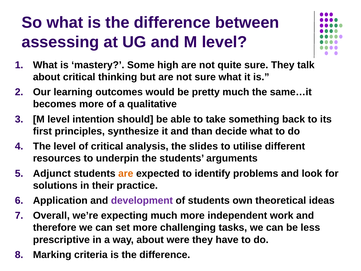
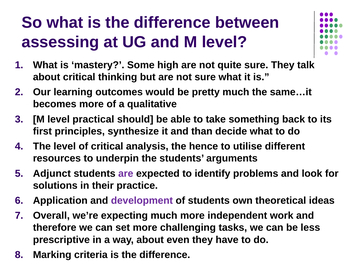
intention: intention -> practical
slides: slides -> hence
are at (126, 173) colour: orange -> purple
were: were -> even
